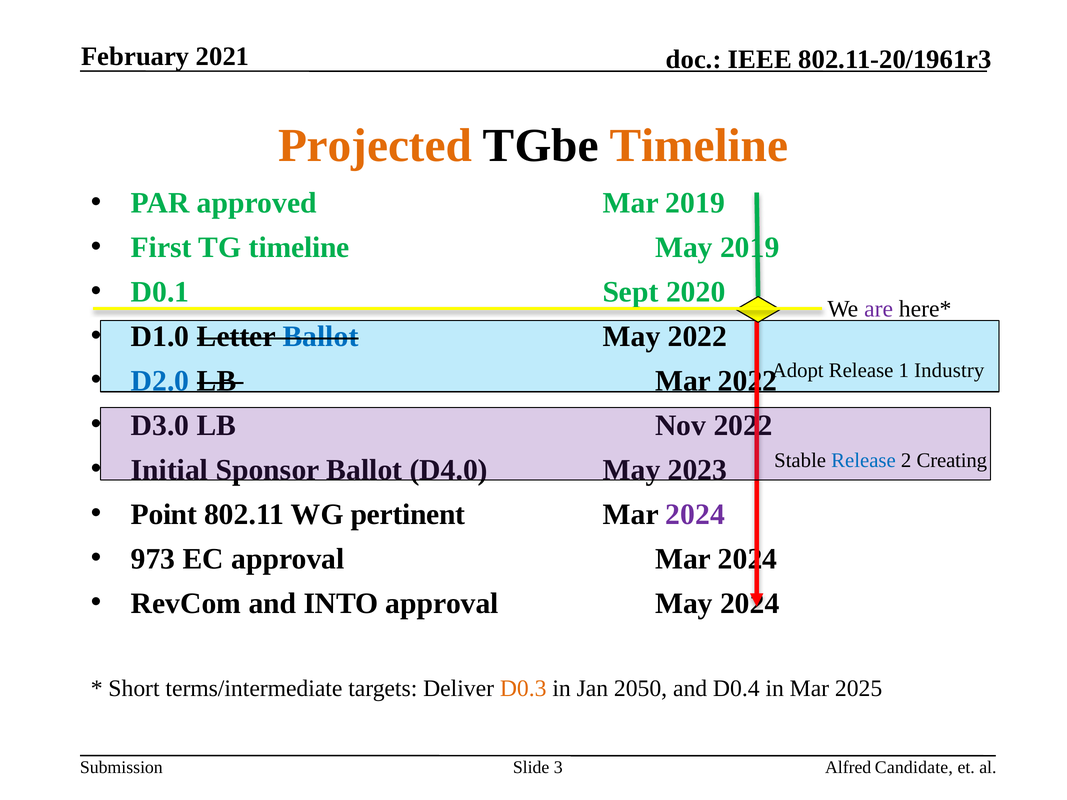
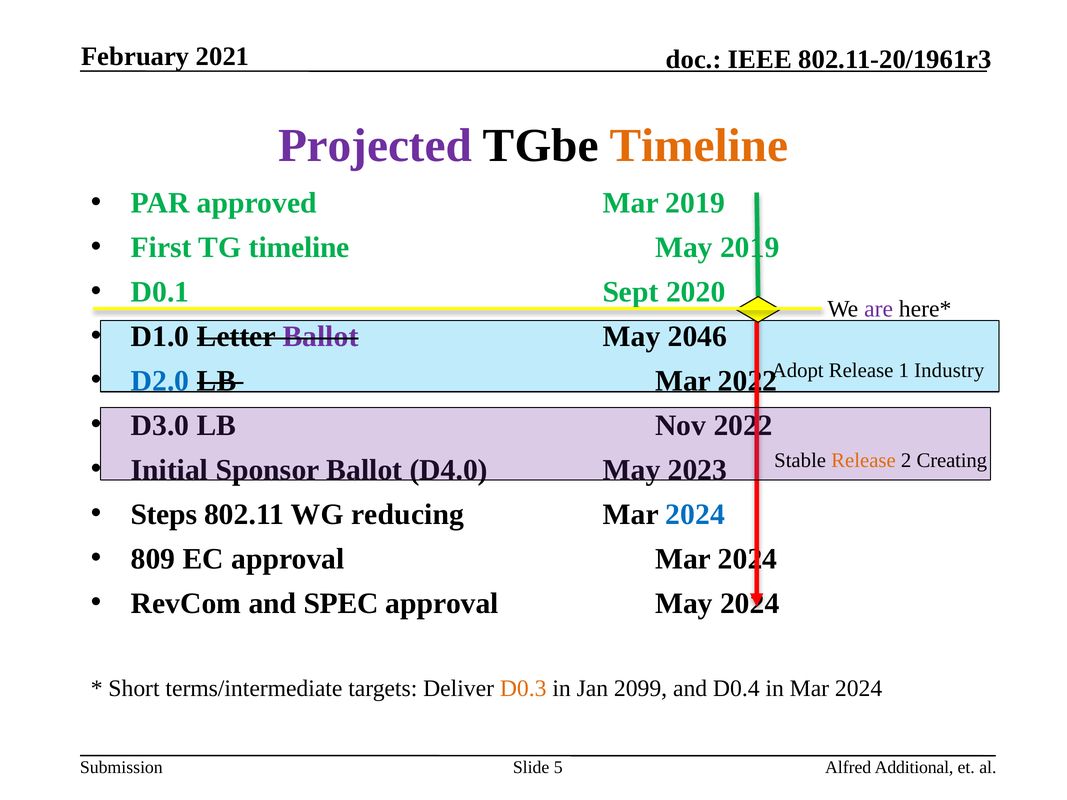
Projected colour: orange -> purple
Ballot at (321, 337) colour: blue -> purple
May 2022: 2022 -> 2046
Release at (864, 461) colour: blue -> orange
Point: Point -> Steps
pertinent: pertinent -> reducing
2024 at (695, 514) colour: purple -> blue
973: 973 -> 809
INTO: INTO -> SPEC
2050: 2050 -> 2099
in Mar 2025: 2025 -> 2024
3: 3 -> 5
Candidate: Candidate -> Additional
